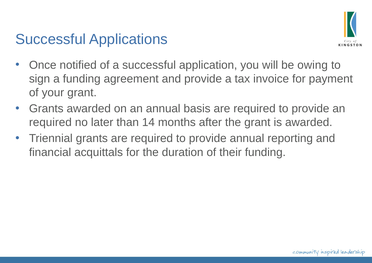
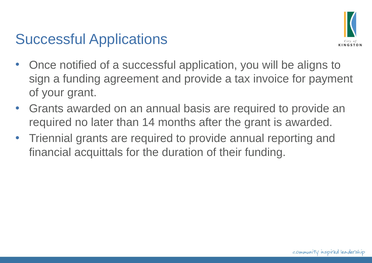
owing: owing -> aligns
